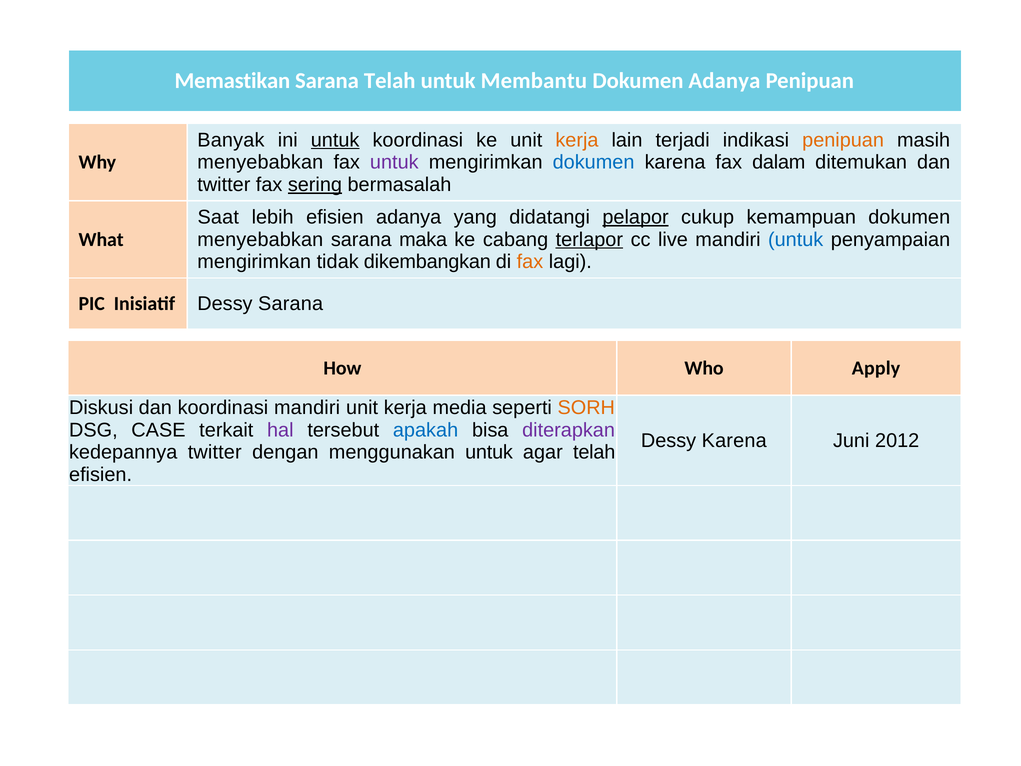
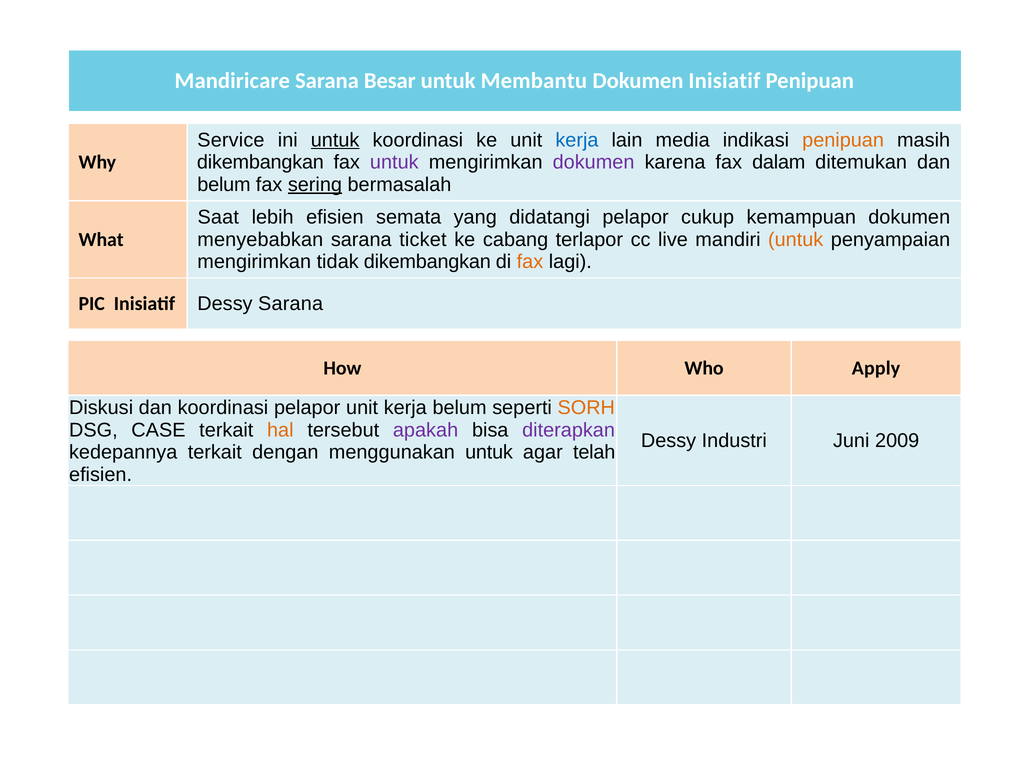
Memastikan: Memastikan -> Mandiricare
Sarana Telah: Telah -> Besar
Dokumen Adanya: Adanya -> Inisiatif
Banyak: Banyak -> Service
kerja at (577, 140) colour: orange -> blue
terjadi: terjadi -> media
menyebabkan at (260, 162): menyebabkan -> dikembangkan
dokumen at (594, 162) colour: blue -> purple
twitter at (224, 185): twitter -> belum
efisien adanya: adanya -> semata
pelapor at (636, 217) underline: present -> none
maka: maka -> ticket
terlapor underline: present -> none
untuk at (796, 240) colour: blue -> orange
koordinasi mandiri: mandiri -> pelapor
kerja media: media -> belum
hal colour: purple -> orange
apakah colour: blue -> purple
Dessy Karena: Karena -> Industri
2012: 2012 -> 2009
kedepannya twitter: twitter -> terkait
